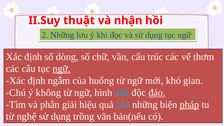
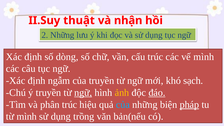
thơm at (204, 57): thơm -> mình
ngữ at (62, 69) underline: present -> none
của huống: huống -> truyền
gian: gian -> sạch
ý không: không -> truyền
ngữ at (83, 93) underline: none -> present
ảnh colour: light blue -> yellow
phân giải: giải -> trúc
từ nghệ: nghệ -> mình
